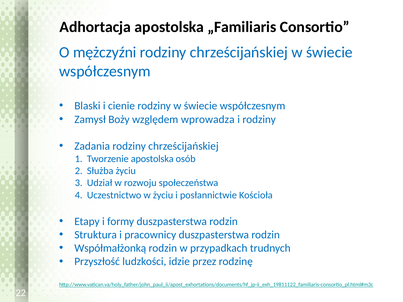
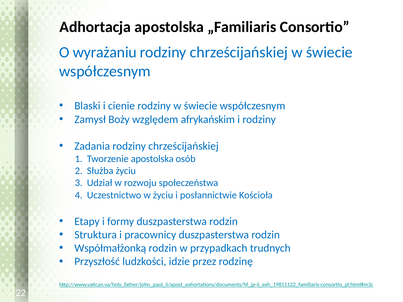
mężczyźni: mężczyźni -> wyrażaniu
wprowadza: wprowadza -> afrykańskim
